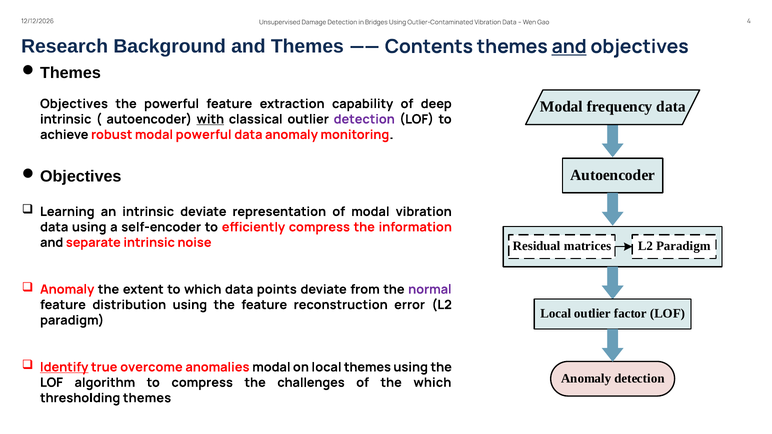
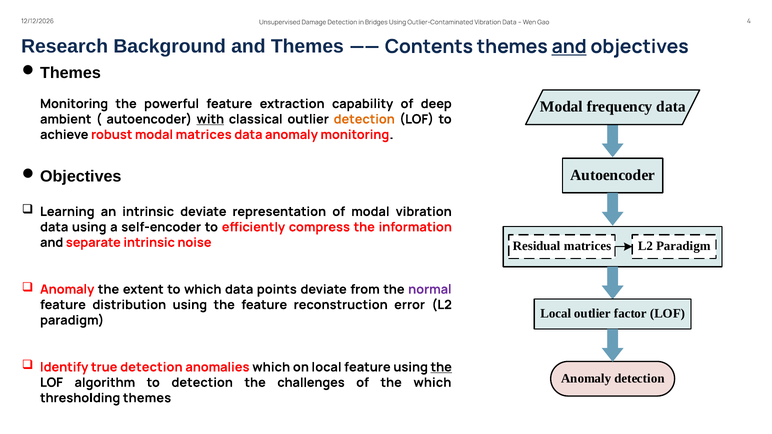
Objectives at (74, 104): Objectives -> Monitoring
intrinsic at (66, 119): intrinsic -> ambient
detection at (364, 119) colour: purple -> orange
modal powerful: powerful -> matrices
Identify underline: present -> none
true overcome: overcome -> detection
anomalies modal: modal -> which
local themes: themes -> feature
the at (441, 367) underline: none -> present
to compress: compress -> detection
